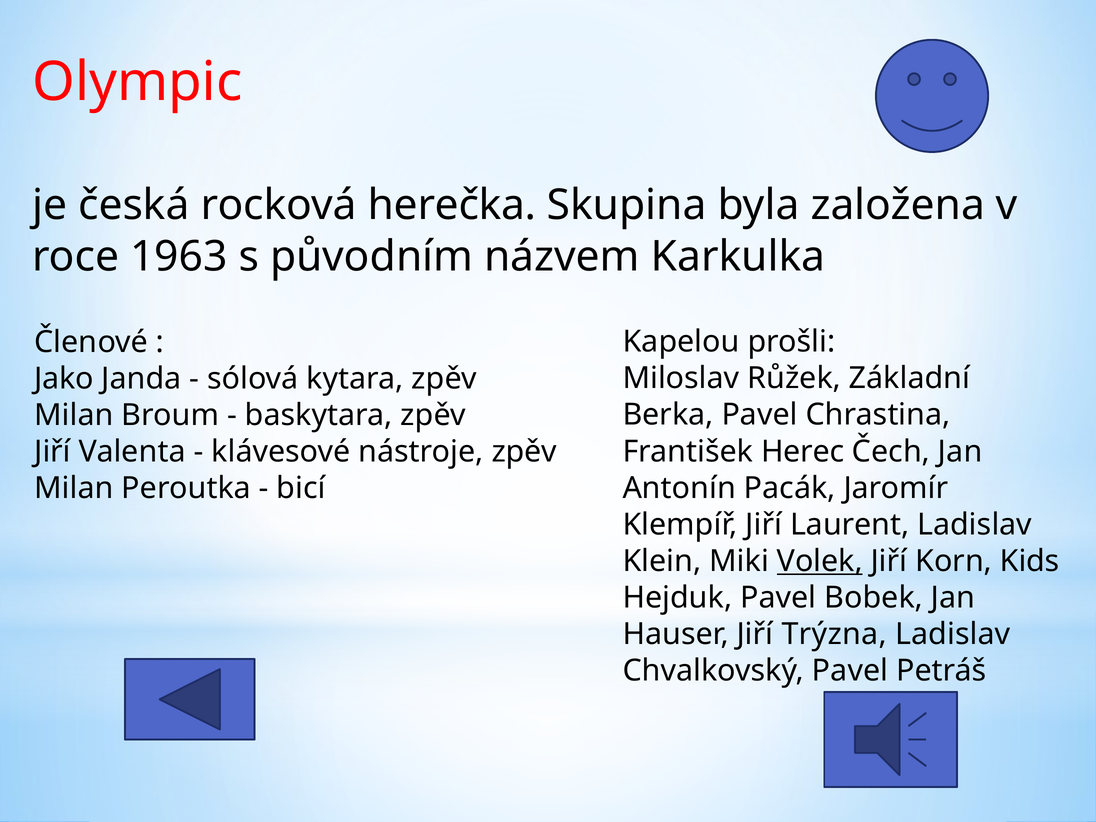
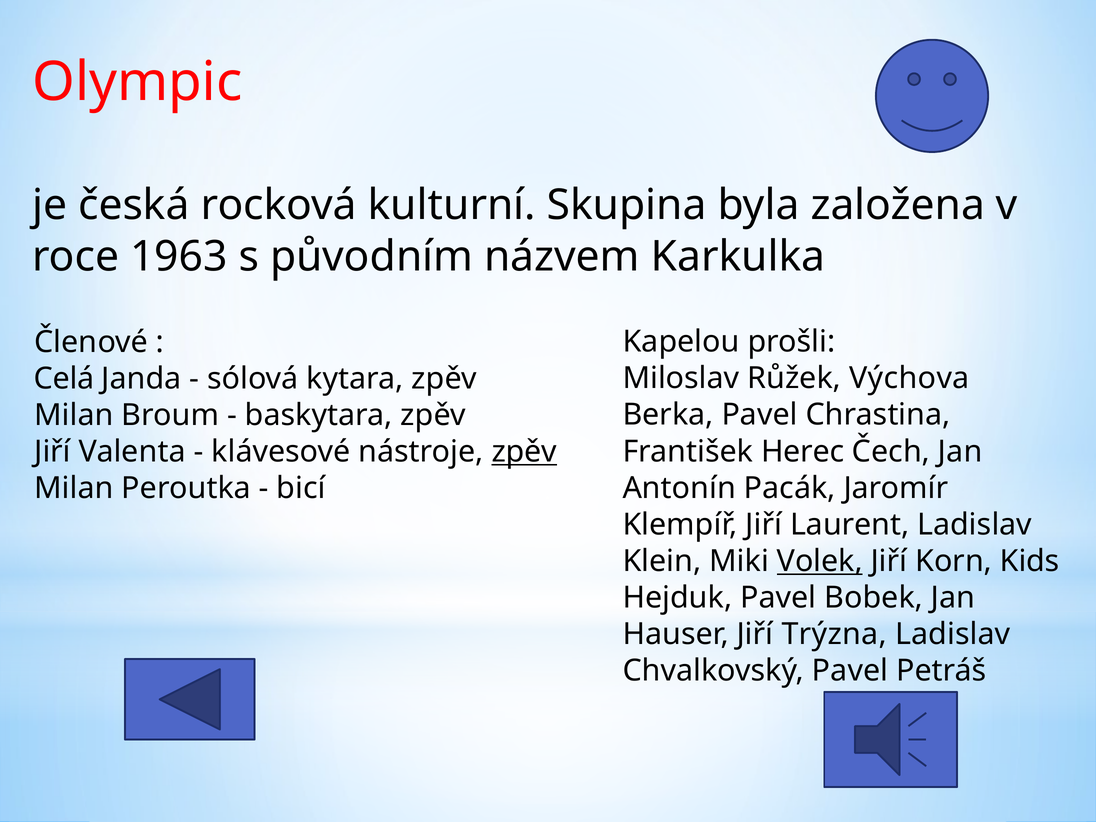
herečka: herečka -> kulturní
Základní: Základní -> Výchova
Jako: Jako -> Celá
zpěv at (524, 452) underline: none -> present
